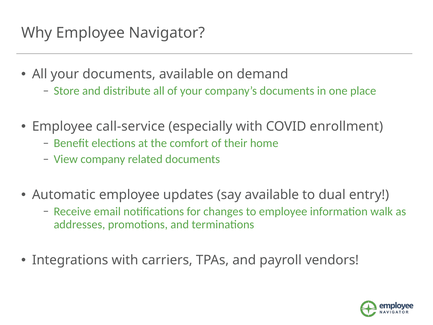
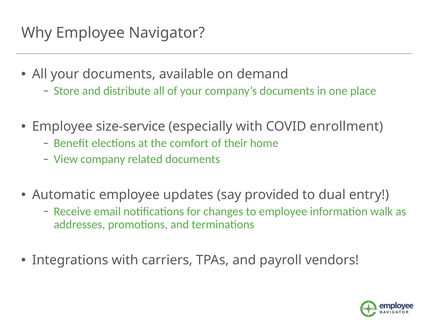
call-service: call-service -> size-service
say available: available -> provided
